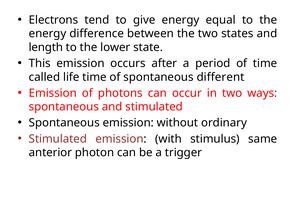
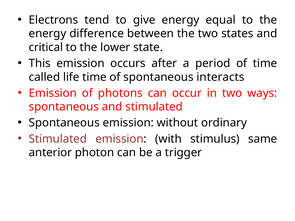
length: length -> critical
different: different -> interacts
